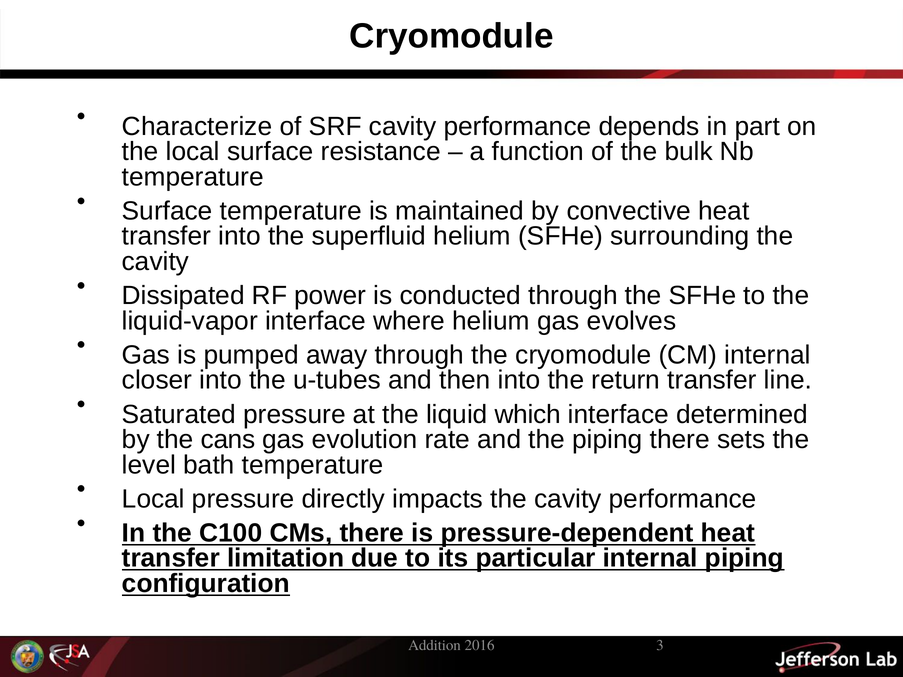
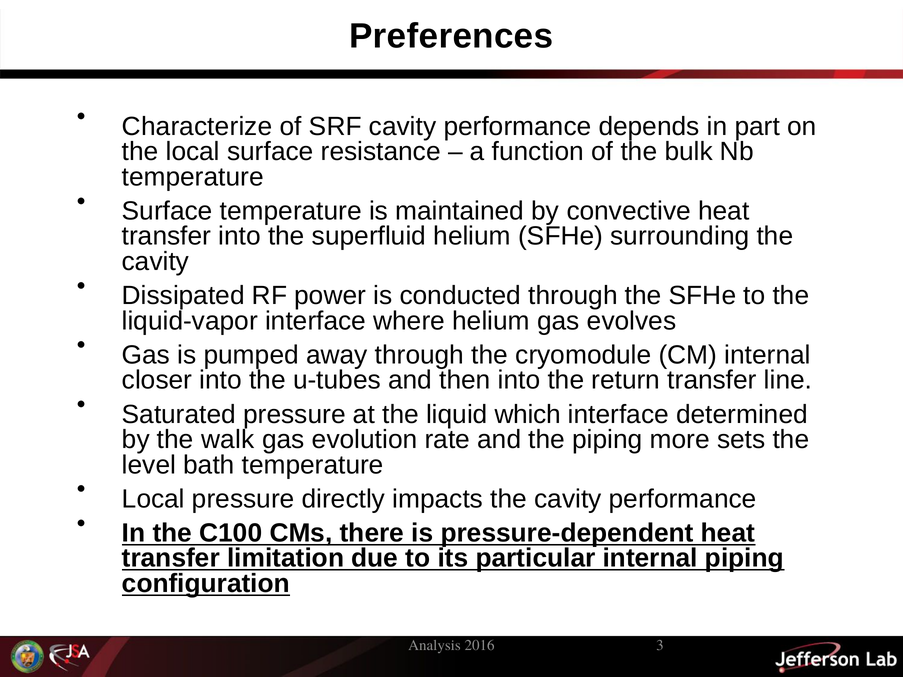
Cryomodule at (451, 36): Cryomodule -> Preferences
cans: cans -> walk
piping there: there -> more
Addition: Addition -> Analysis
